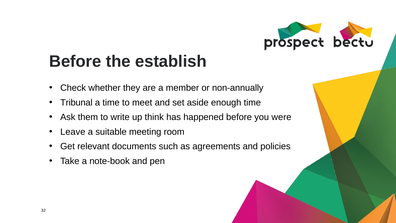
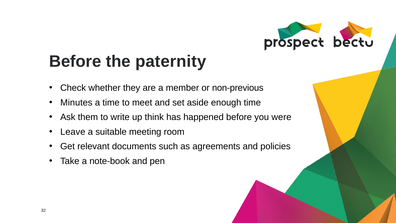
establish: establish -> paternity
non-annually: non-annually -> non-previous
Tribunal: Tribunal -> Minutes
